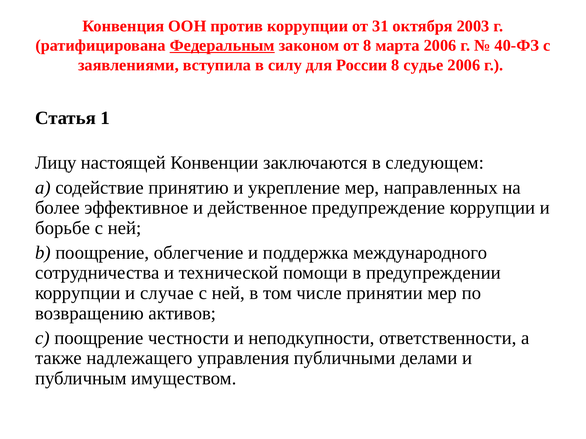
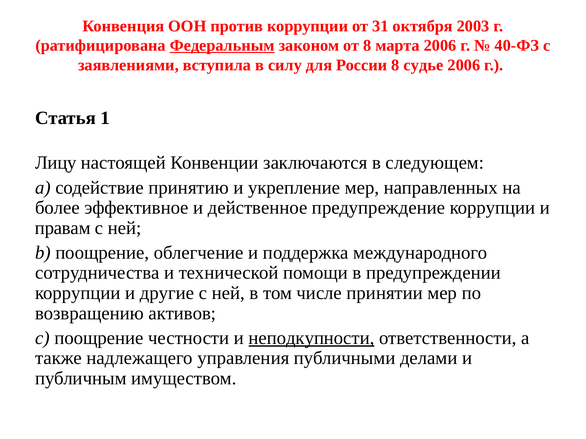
борьбе: борьбе -> правам
случае: случае -> другие
неподкупности underline: none -> present
